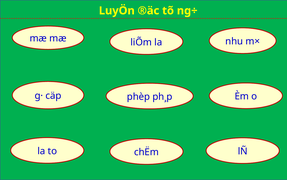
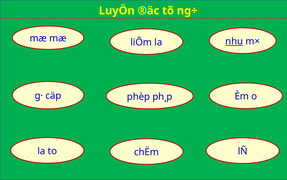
nhu underline: none -> present
